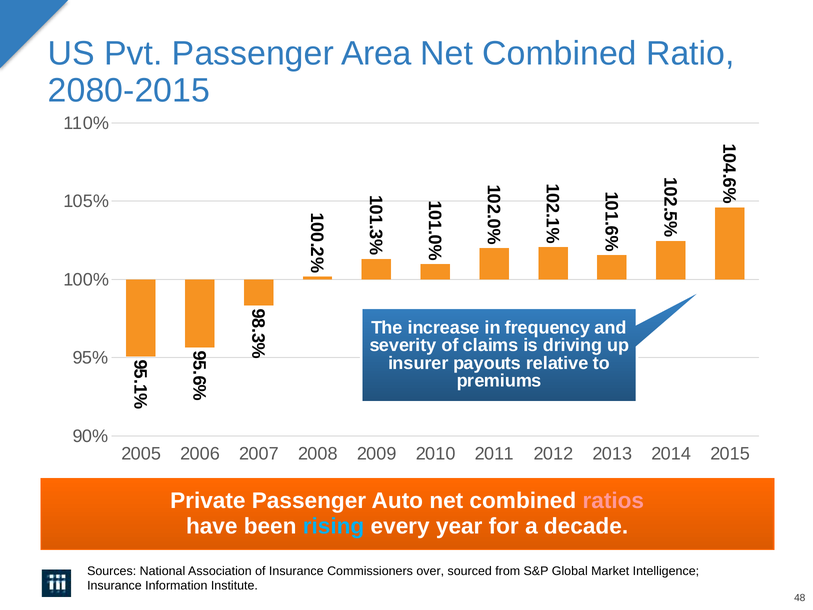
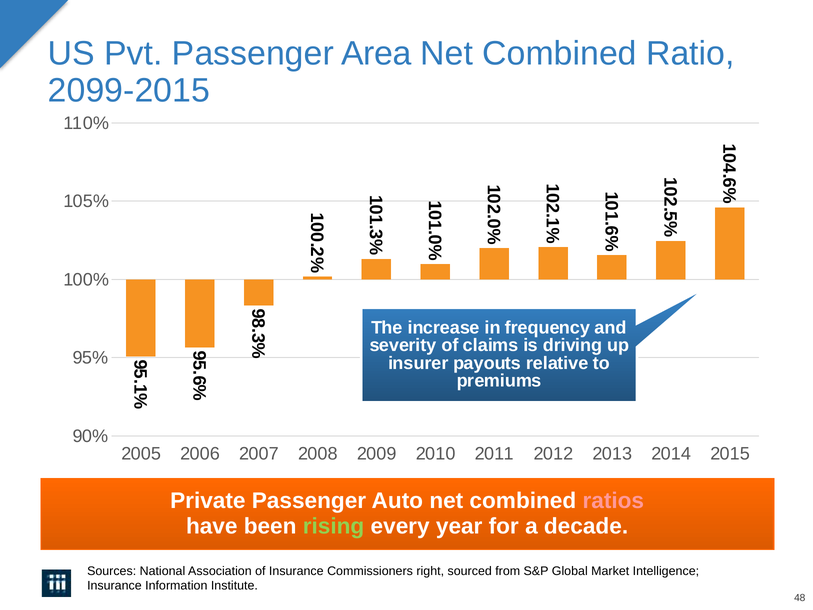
2080-2015: 2080-2015 -> 2099-2015
rising colour: light blue -> light green
over: over -> right
